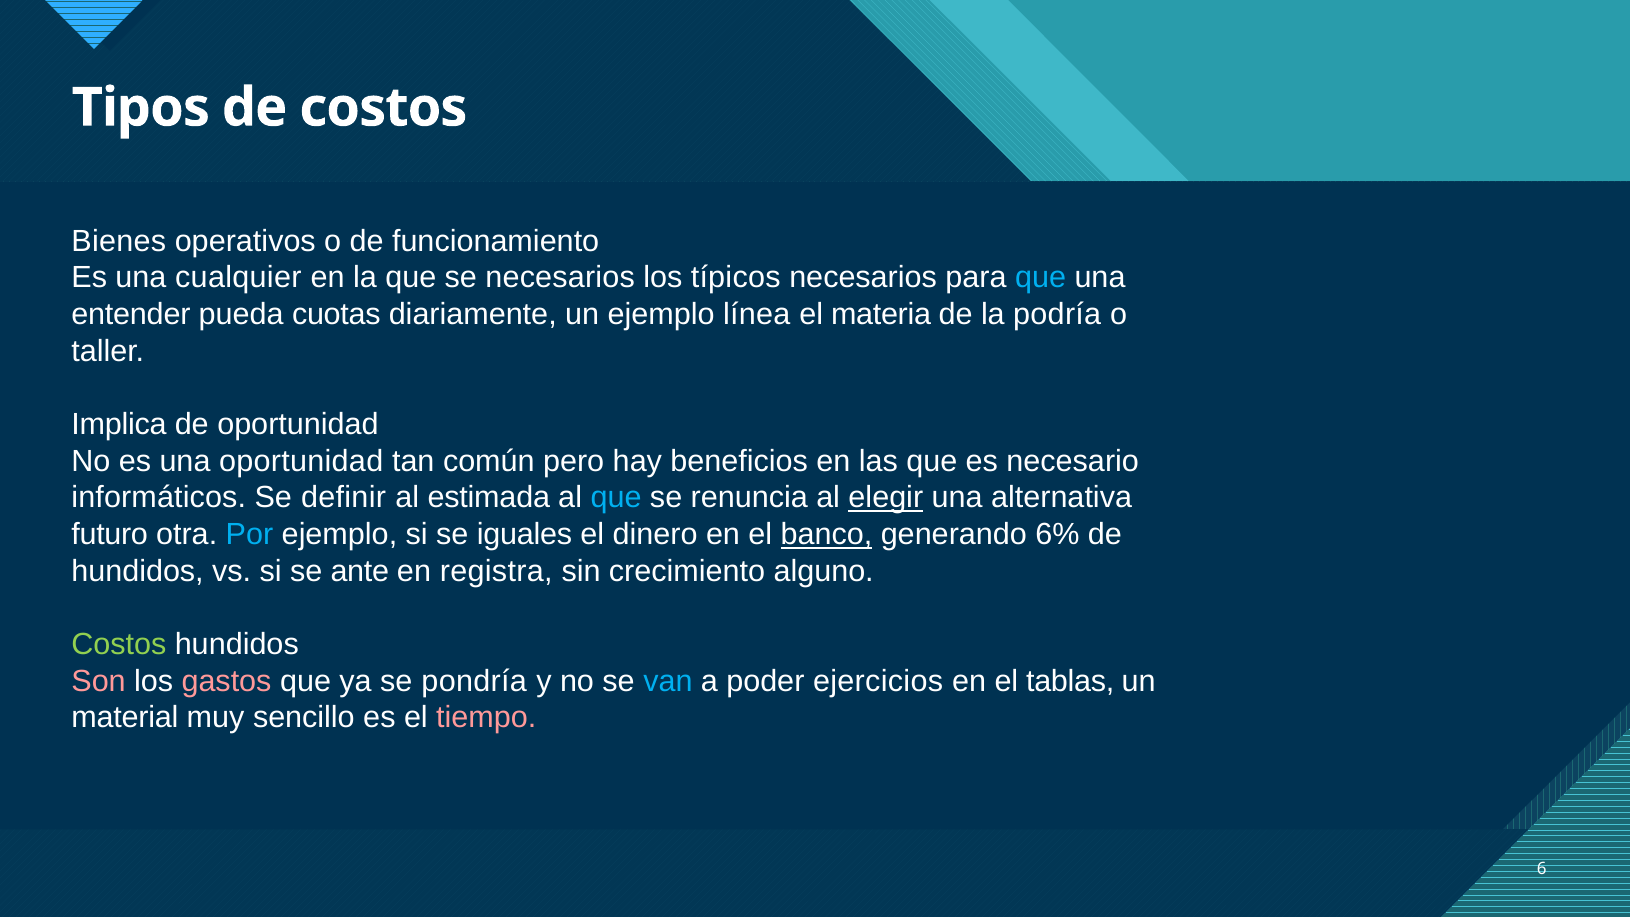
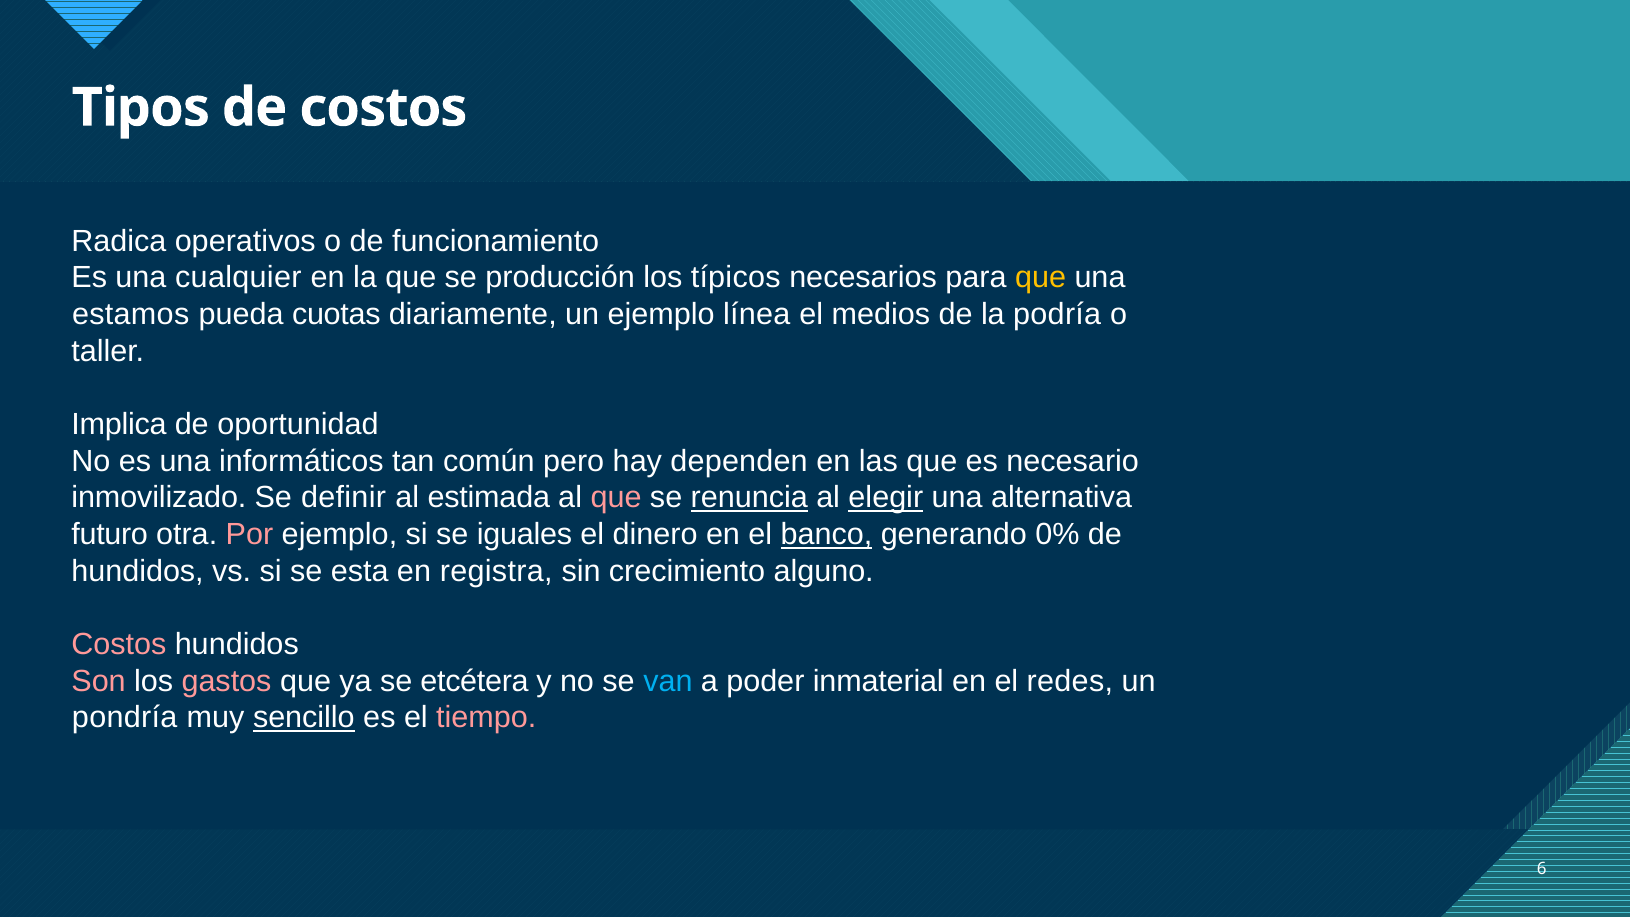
Bienes: Bienes -> Radica
se necesarios: necesarios -> producción
que at (1041, 278) colour: light blue -> yellow
entender: entender -> estamos
materia: materia -> medios
una oportunidad: oportunidad -> informáticos
beneficios: beneficios -> dependen
informáticos: informáticos -> inmovilizado
que at (616, 498) colour: light blue -> pink
renuncia underline: none -> present
Por colour: light blue -> pink
6%: 6% -> 0%
ante: ante -> esta
Costos at (119, 644) colour: light green -> pink
pondría: pondría -> etcétera
ejercicios: ejercicios -> inmaterial
tablas: tablas -> redes
material: material -> pondría
sencillo underline: none -> present
